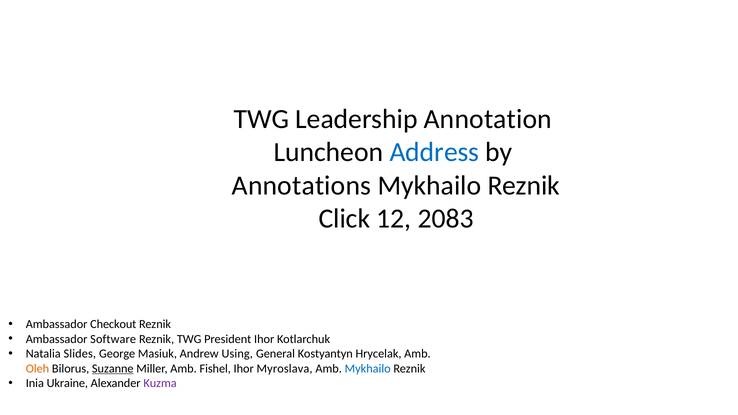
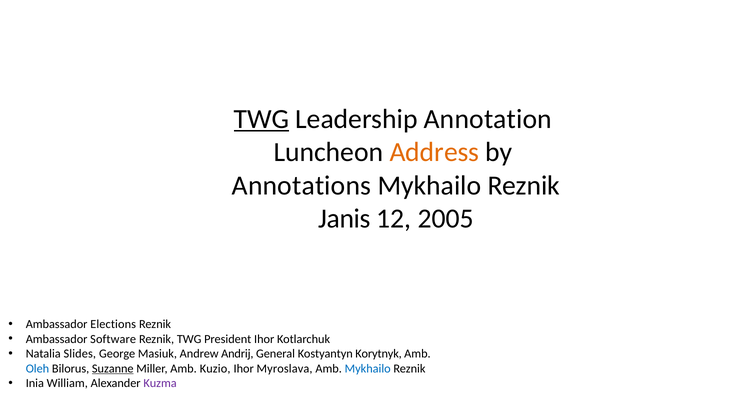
TWG at (261, 119) underline: none -> present
Address colour: blue -> orange
Click: Click -> Janis
2083: 2083 -> 2005
Checkout: Checkout -> Elections
Using: Using -> Andrij
Hrycelak: Hrycelak -> Korytnyk
Oleh colour: orange -> blue
Fishel: Fishel -> Kuzio
Ukraine: Ukraine -> William
